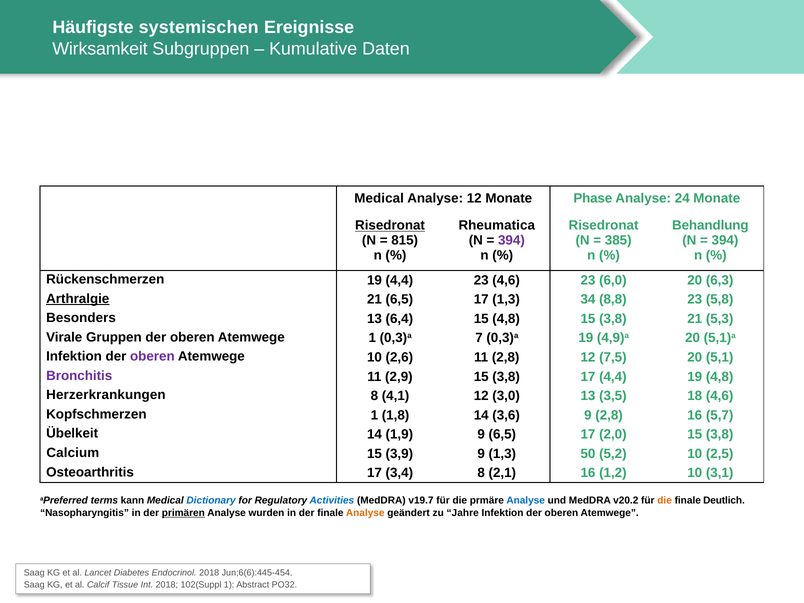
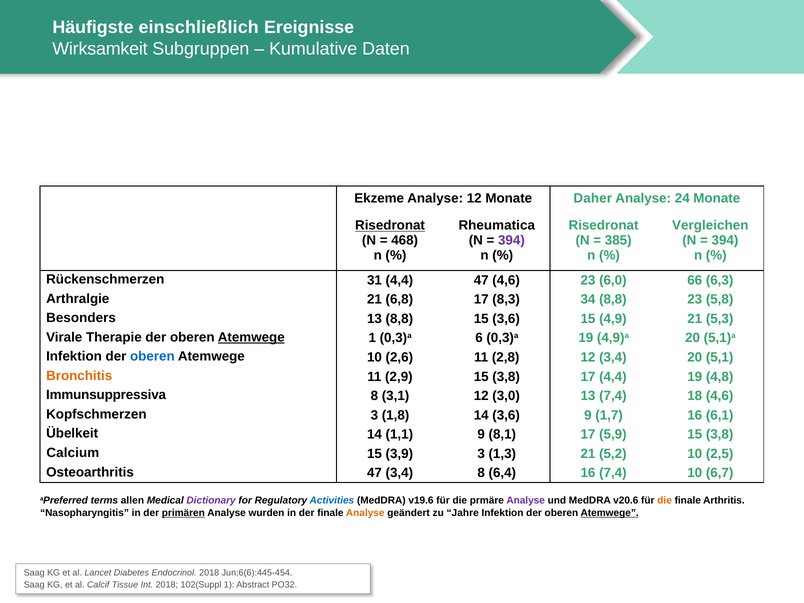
systemischen: systemischen -> einschließlich
Medical at (379, 198): Medical -> Ekzeme
Phase: Phase -> Daher
Behandlung: Behandlung -> Vergleichen
815: 815 -> 468
Rückenschmerzen 19: 19 -> 31
4,4 23: 23 -> 47
6,0 20: 20 -> 66
Arthralgie underline: present -> none
21 6,5: 6,5 -> 6,8
17 1,3: 1,3 -> 8,3
13 6,4: 6,4 -> 8,8
15 4,8: 4,8 -> 3,6
3,8 at (613, 319): 3,8 -> 4,9
Gruppen: Gruppen -> Therapie
Atemwege at (251, 337) underline: none -> present
7: 7 -> 6
oberen at (152, 356) colour: purple -> blue
12 7,5: 7,5 -> 3,4
Bronchitis colour: purple -> orange
Herzerkrankungen: Herzerkrankungen -> Immunsuppressiva
4,1: 4,1 -> 3,1
13 3,5: 3,5 -> 7,4
Kopfschmerzen 1: 1 -> 3
9 2,8: 2,8 -> 1,7
5,7: 5,7 -> 6,1
1,9: 1,9 -> 1,1
9 6,5: 6,5 -> 8,1
2,0: 2,0 -> 5,9
3,9 9: 9 -> 3
1,3 50: 50 -> 21
Osteoarthritis 17: 17 -> 47
2,1: 2,1 -> 6,4
16 1,2: 1,2 -> 7,4
3,1: 3,1 -> 6,7
kann: kann -> allen
Dictionary colour: blue -> purple
v19.7: v19.7 -> v19.6
Analyse at (526, 501) colour: blue -> purple
v20.2: v20.2 -> v20.6
Deutlich: Deutlich -> Arthritis
Atemwege at (610, 513) underline: none -> present
